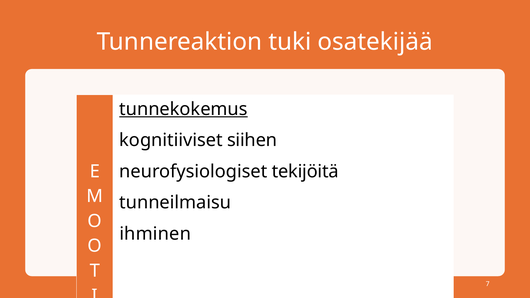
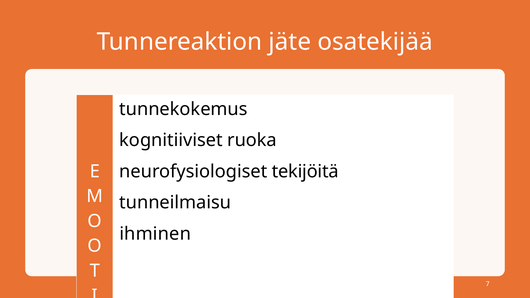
tuki: tuki -> jäte
tunnekokemus underline: present -> none
siihen: siihen -> ruoka
